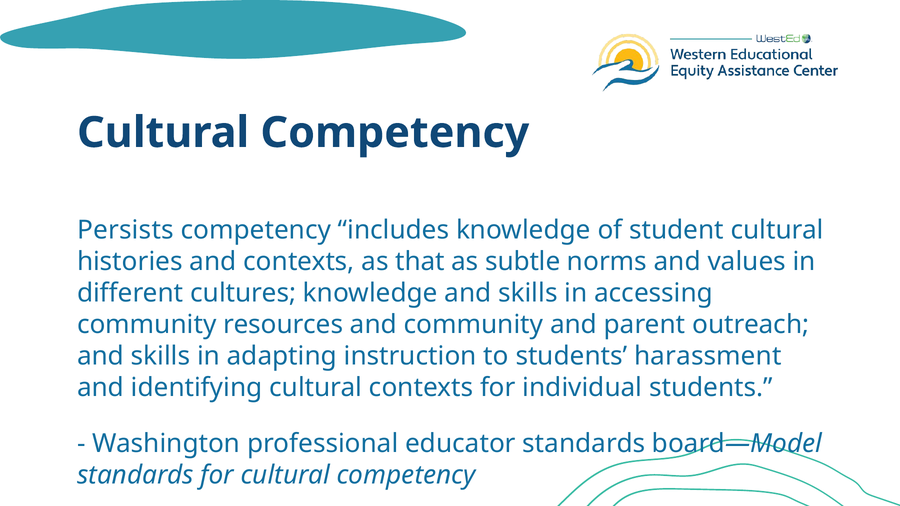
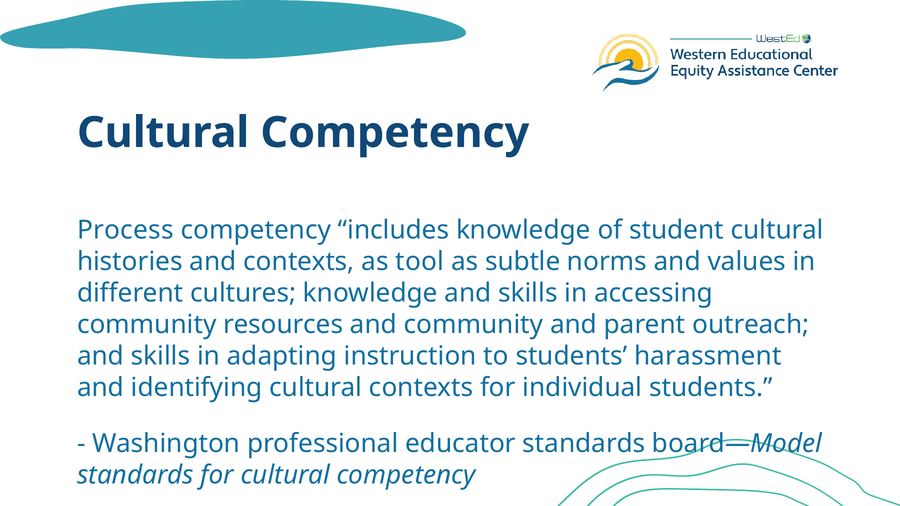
Persists: Persists -> Process
that: that -> tool
